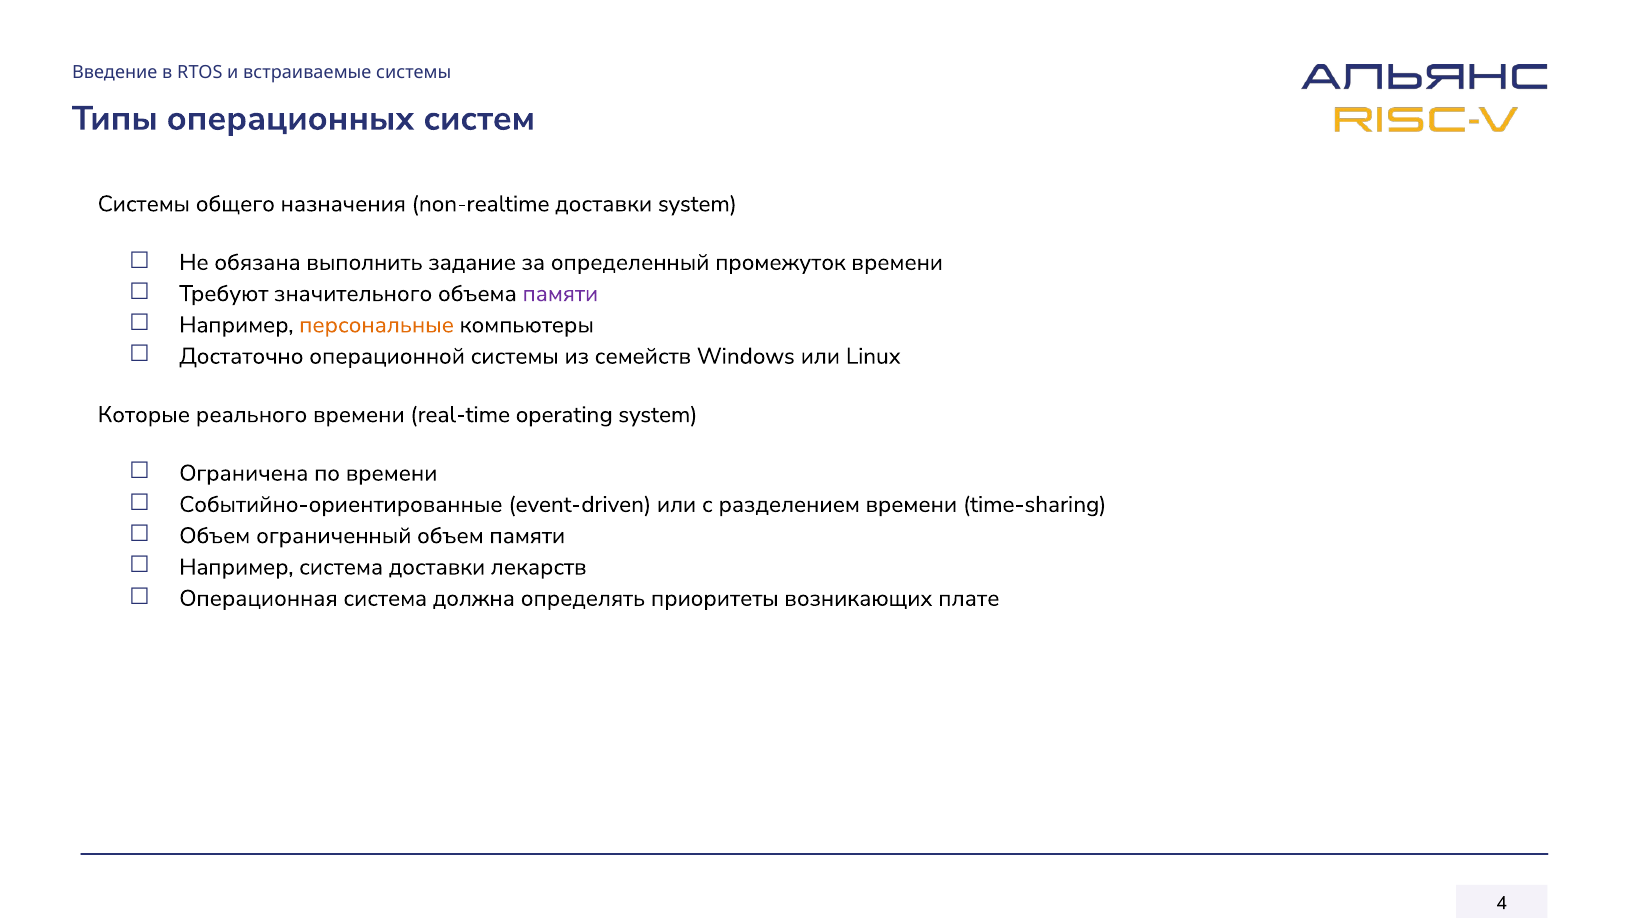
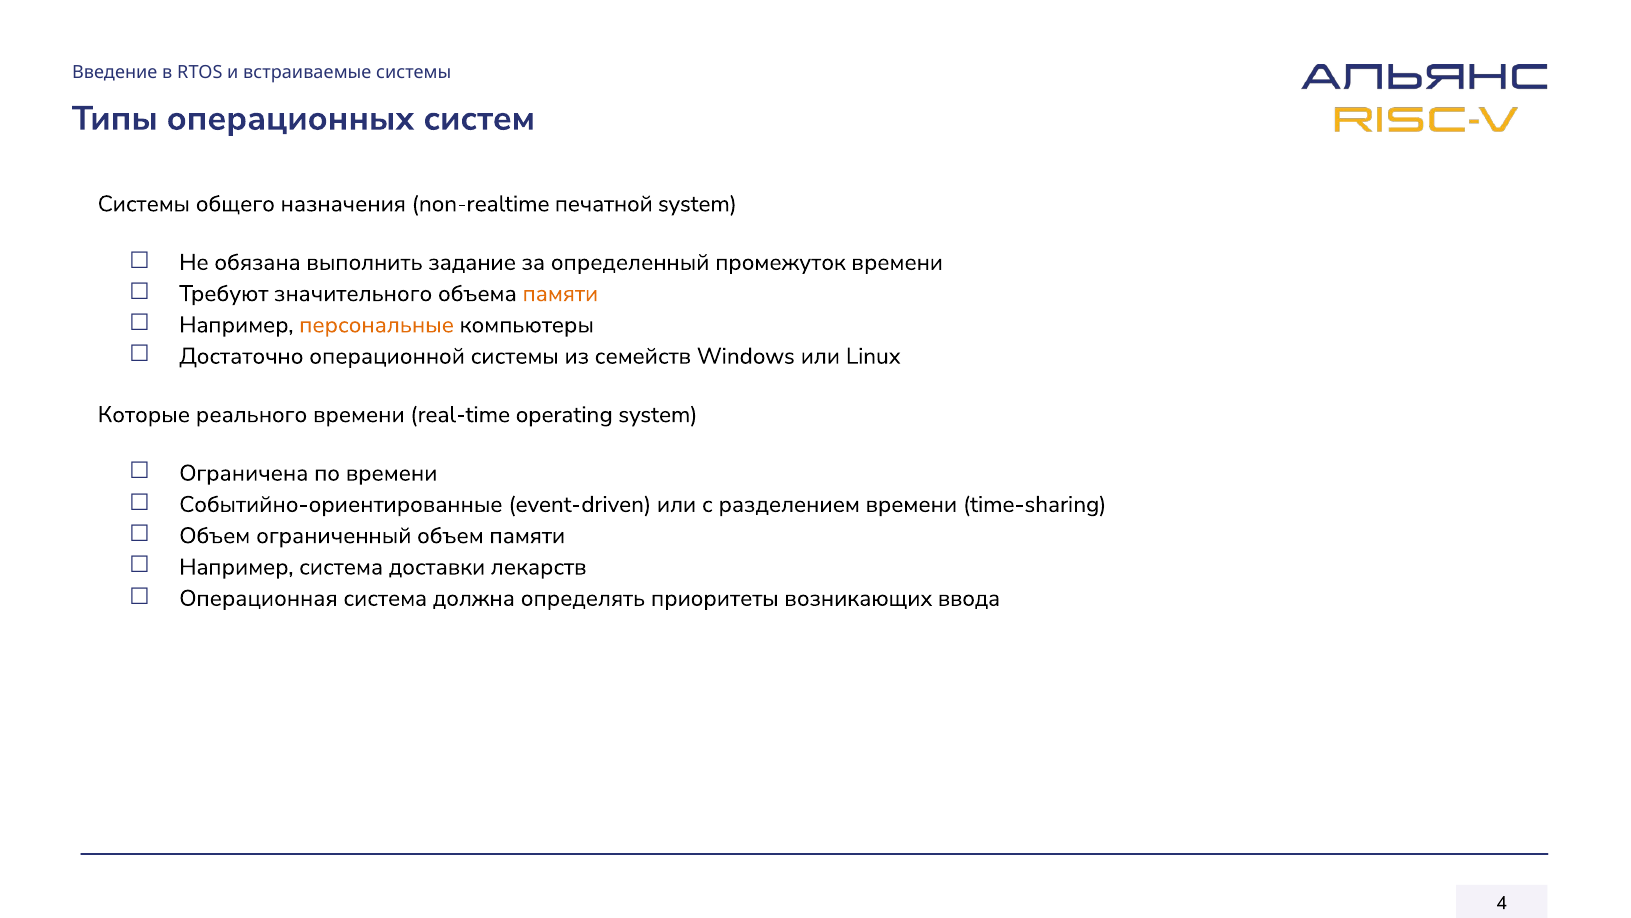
non-realtime доставки: доставки -> печатной
памяти at (560, 293) colour: purple -> orange
плате: плате -> ввода
